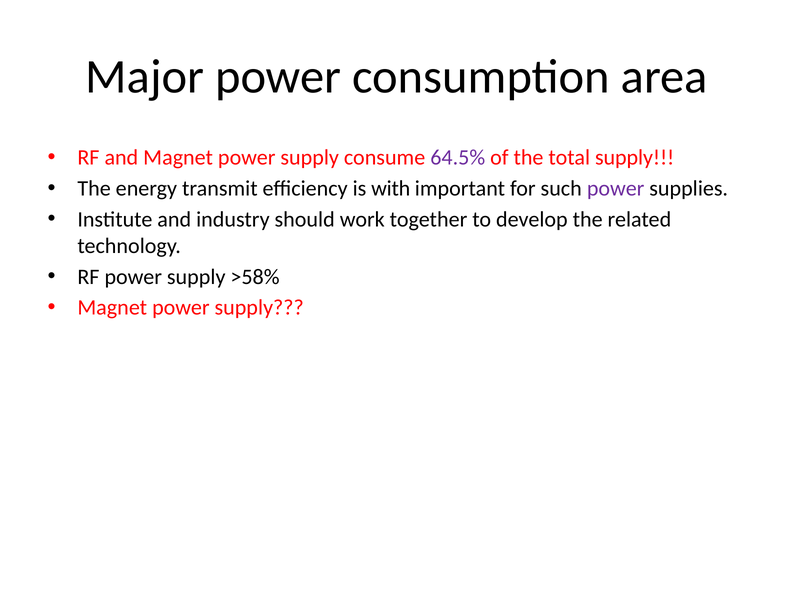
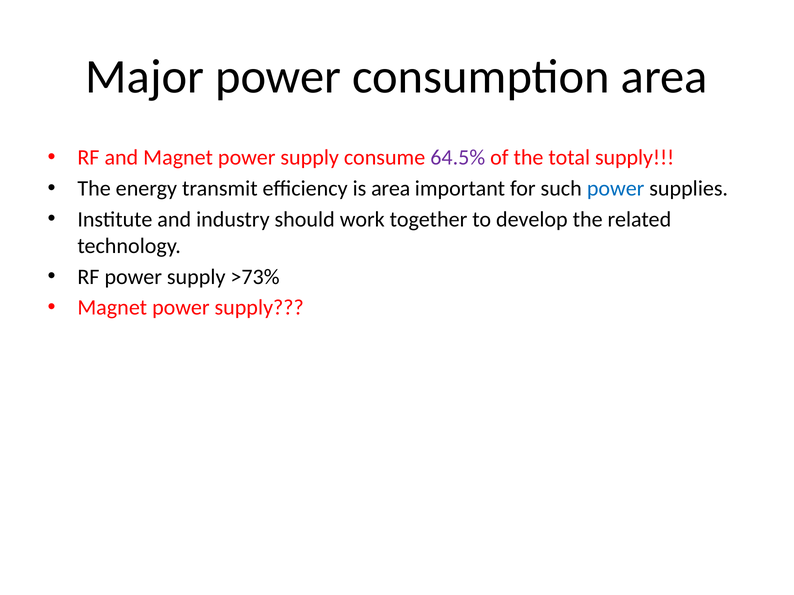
is with: with -> area
power at (616, 189) colour: purple -> blue
>58%: >58% -> >73%
